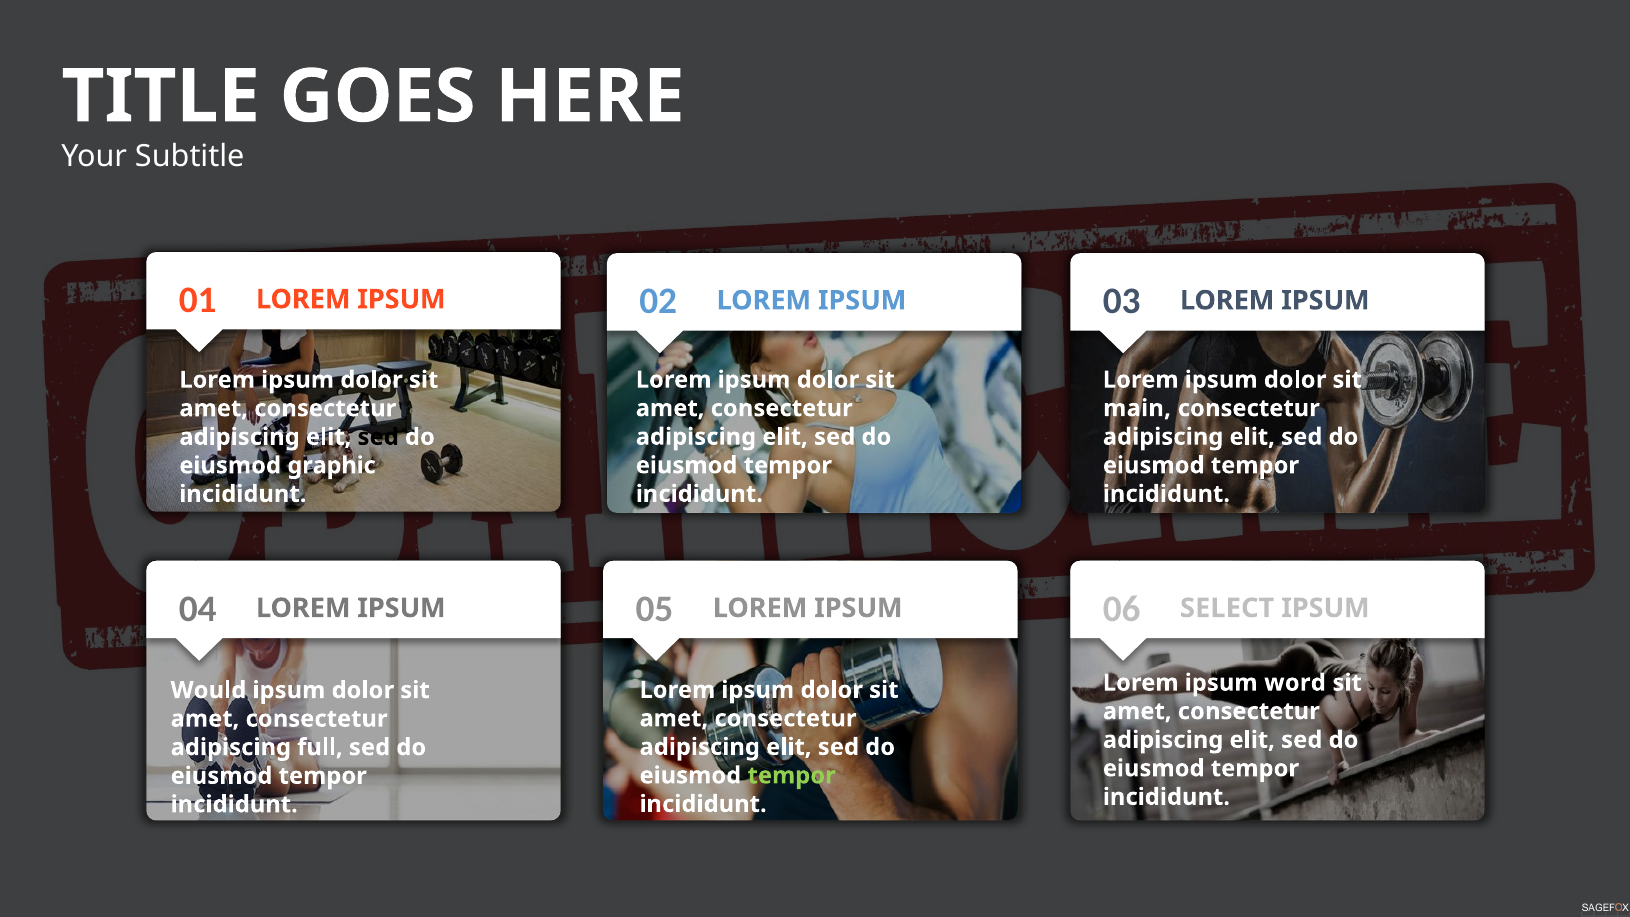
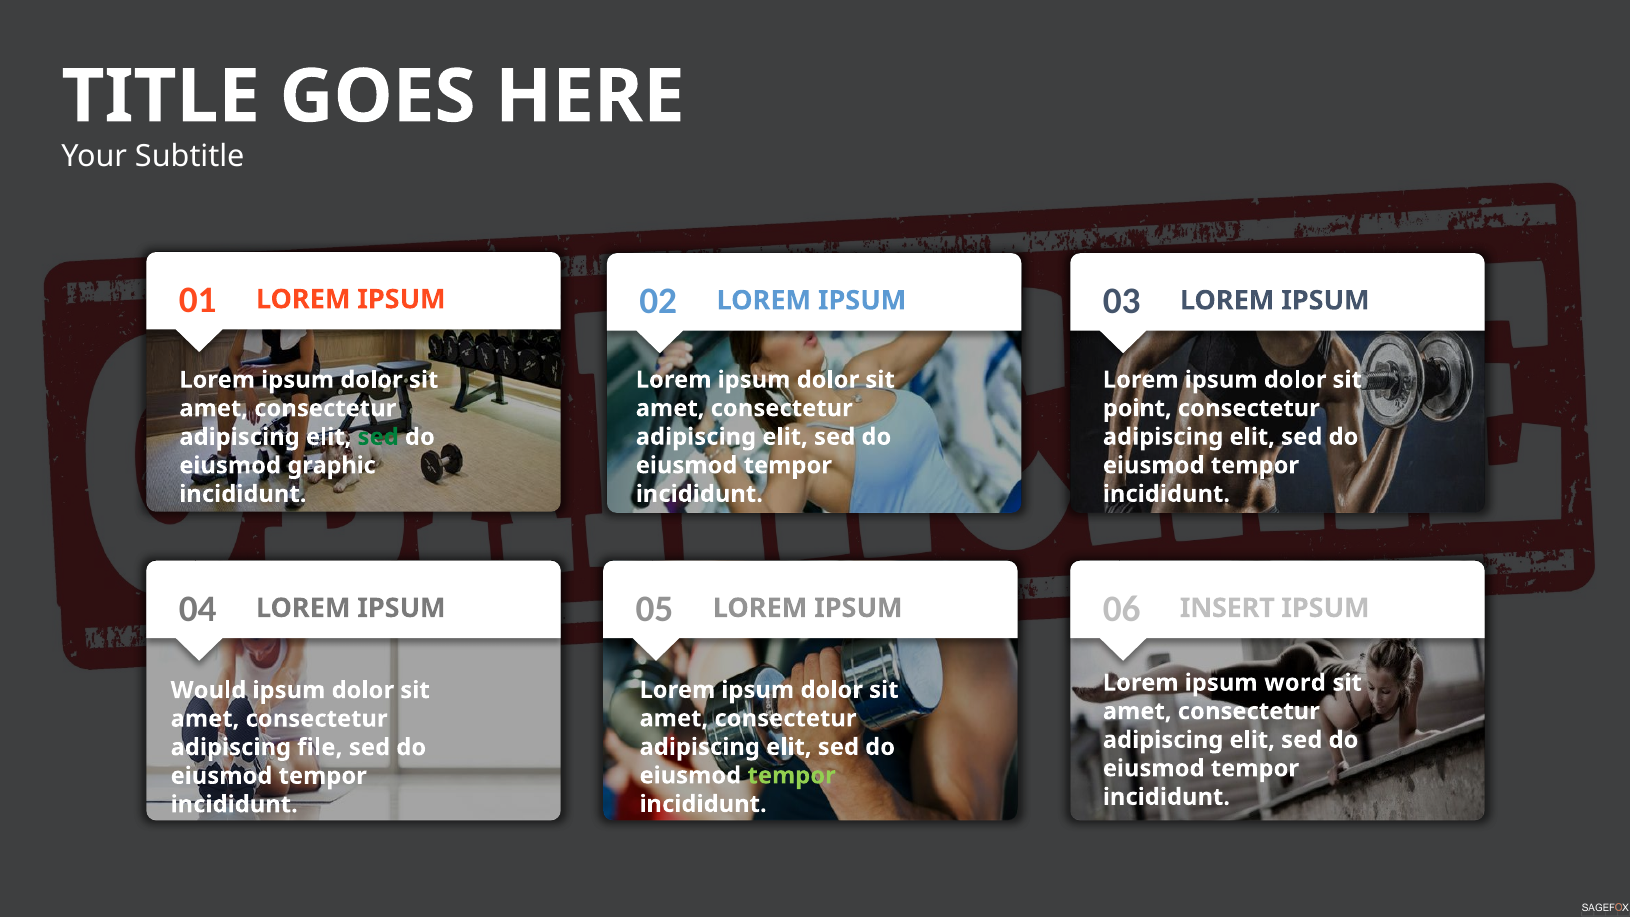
main: main -> point
sed at (378, 437) colour: black -> green
SELECT: SELECT -> INSERT
full: full -> file
